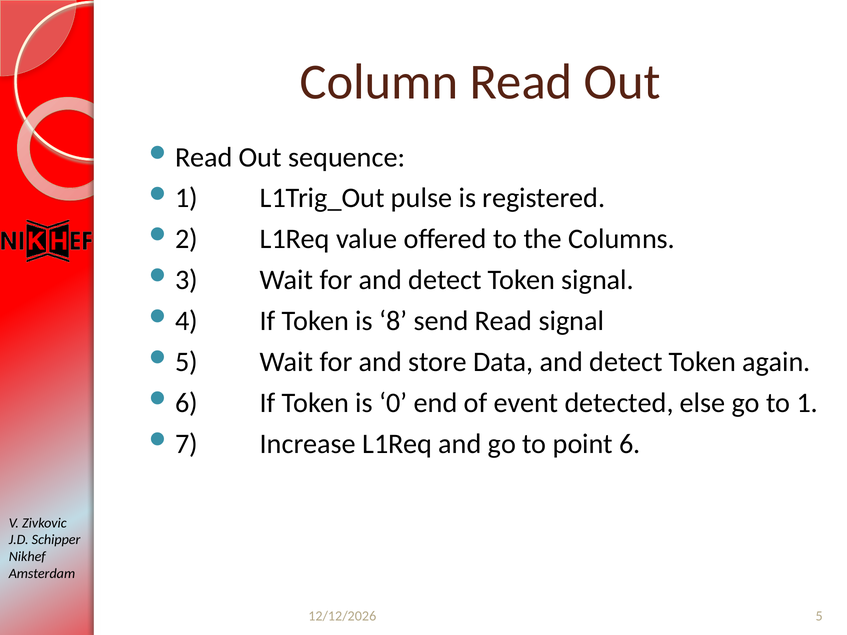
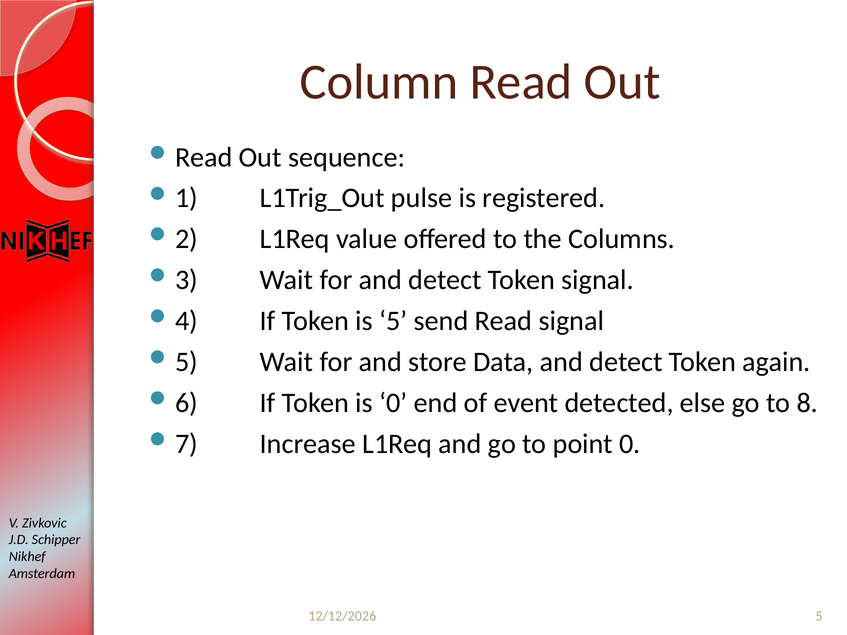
is 8: 8 -> 5
1: 1 -> 8
point 6: 6 -> 0
